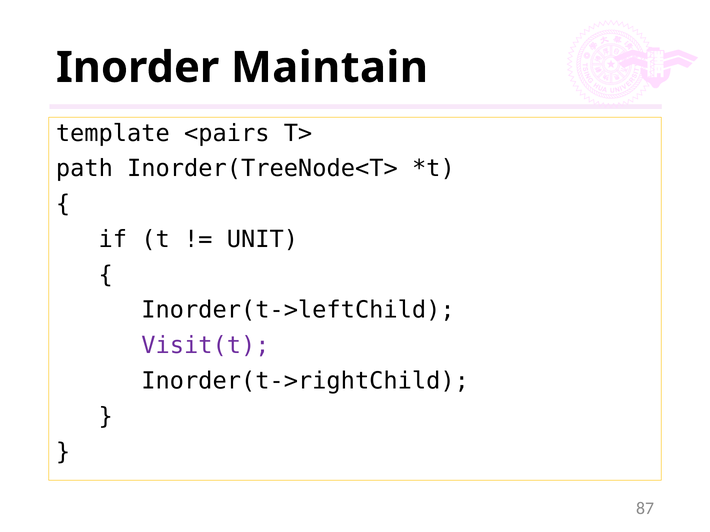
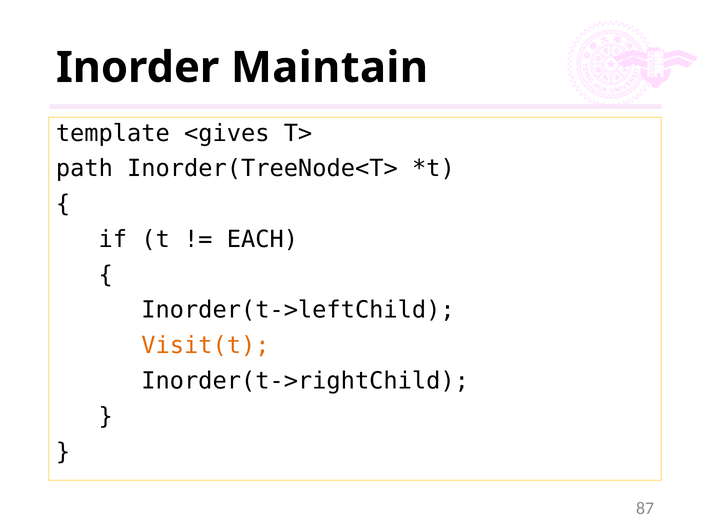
<pairs: <pairs -> <gives
UNIT: UNIT -> EACH
Visit(t colour: purple -> orange
